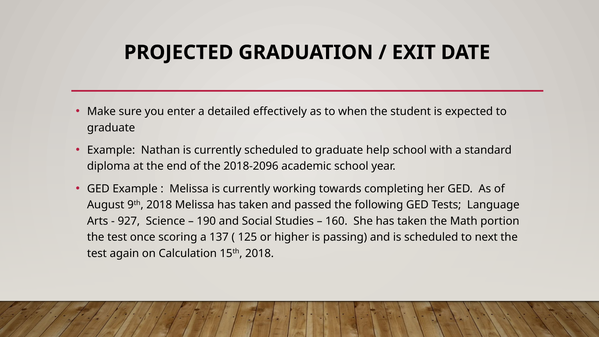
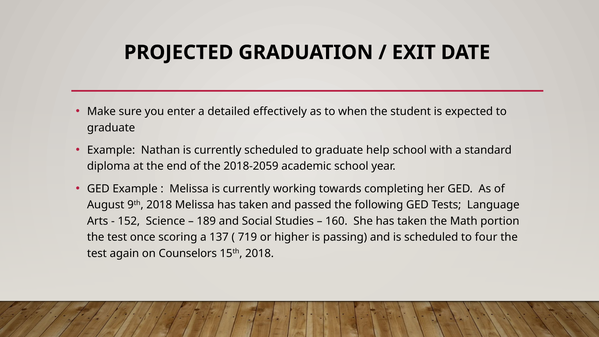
2018-2096: 2018-2096 -> 2018-2059
927: 927 -> 152
190: 190 -> 189
125: 125 -> 719
next: next -> four
Calculation: Calculation -> Counselors
